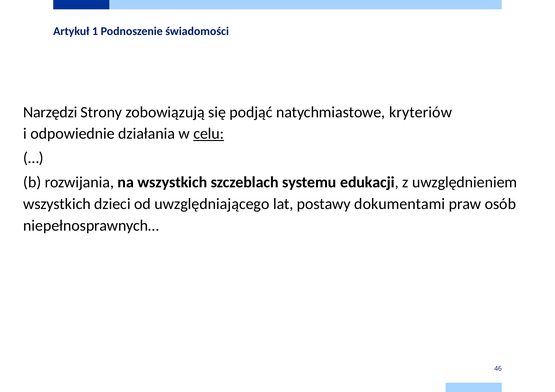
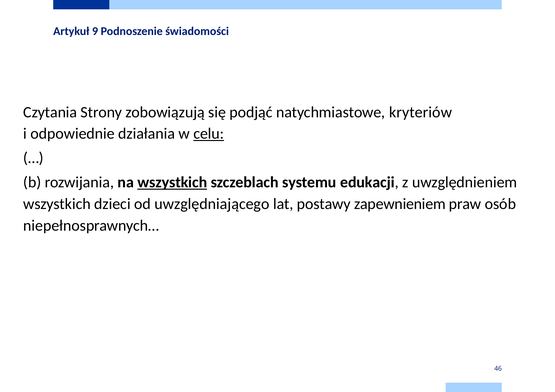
1: 1 -> 9
Narzędzi: Narzędzi -> Czytania
wszystkich at (172, 182) underline: none -> present
dokumentami: dokumentami -> zapewnieniem
